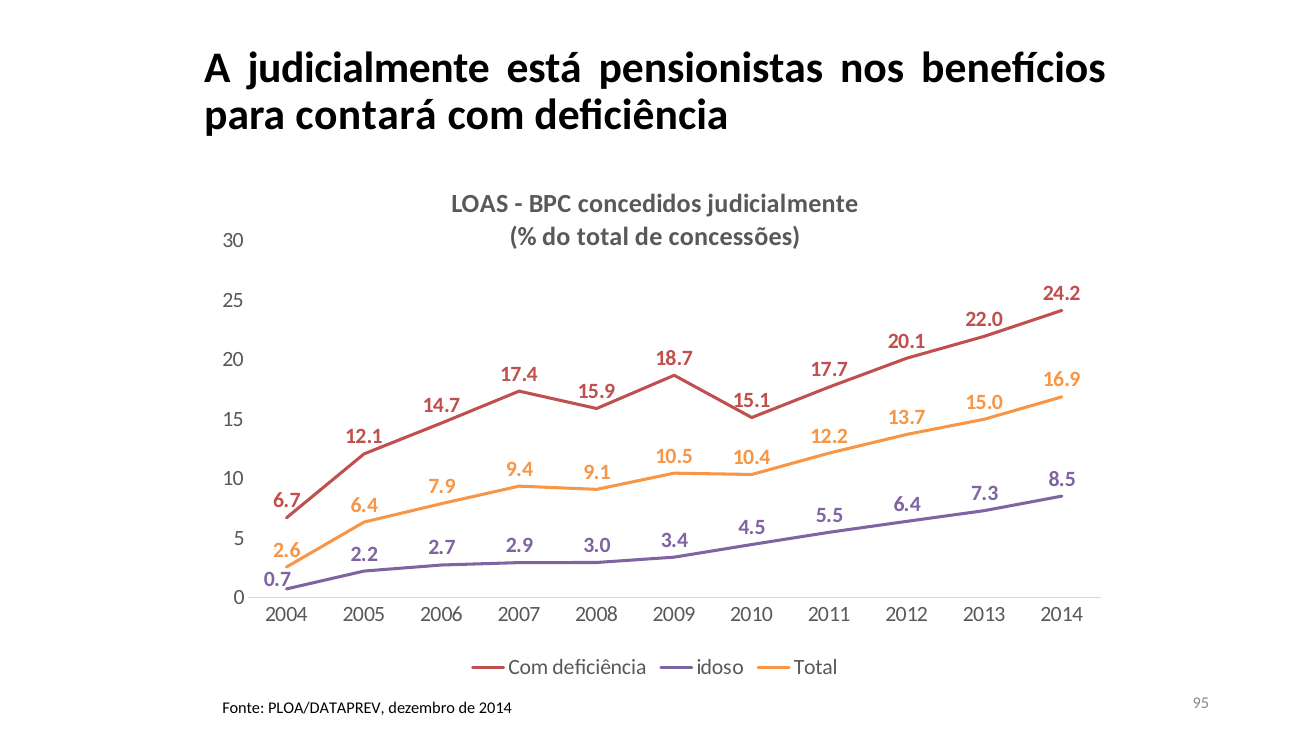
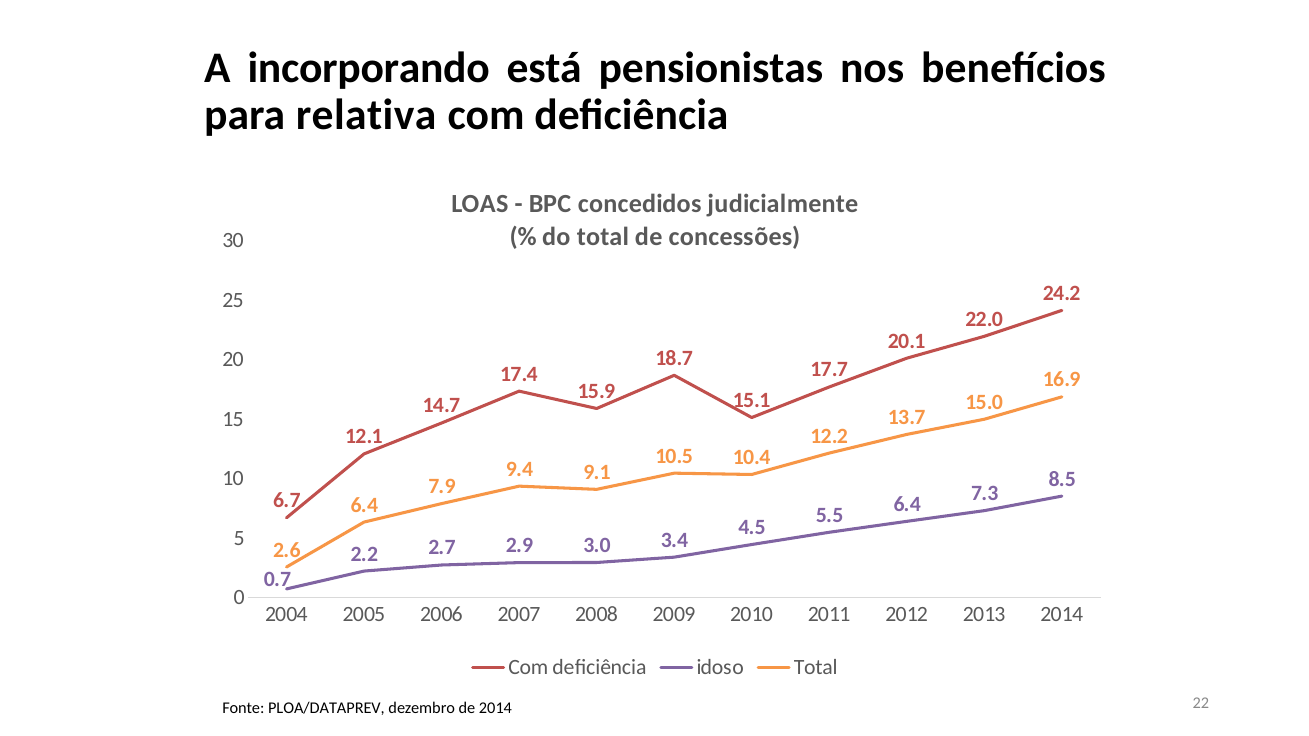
A judicialmente: judicialmente -> incorporando
contará: contará -> relativa
95: 95 -> 22
